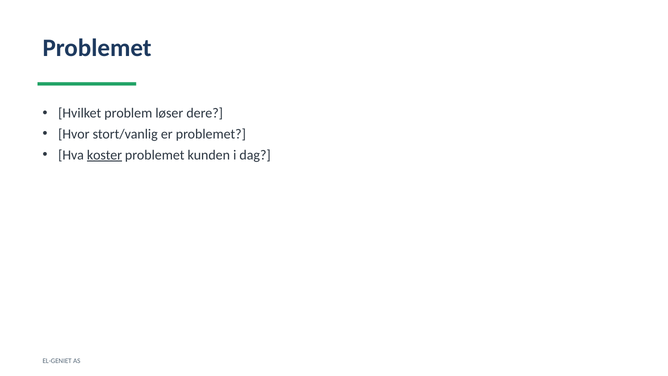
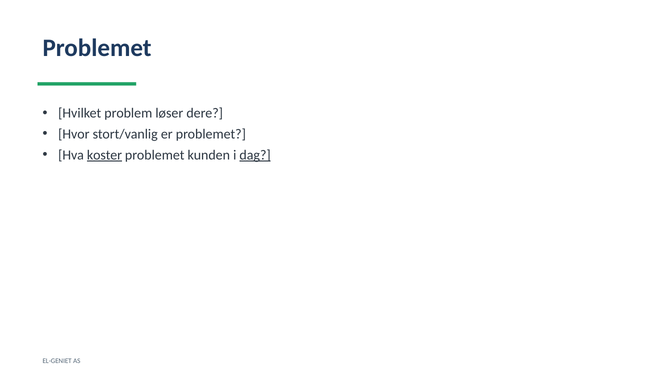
dag underline: none -> present
